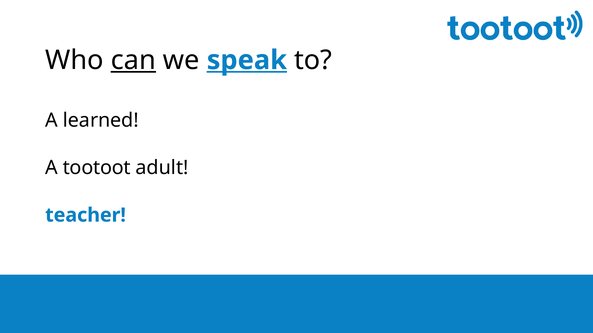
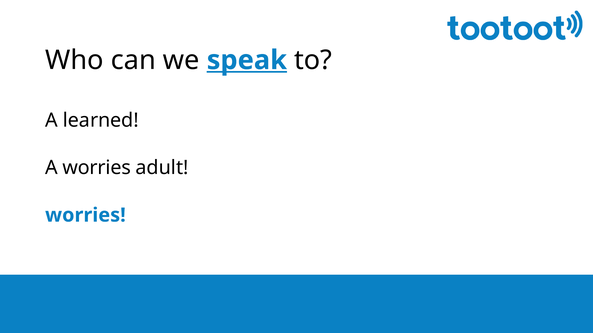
can underline: present -> none
A tootoot: tootoot -> worries
teacher at (86, 215): teacher -> worries
